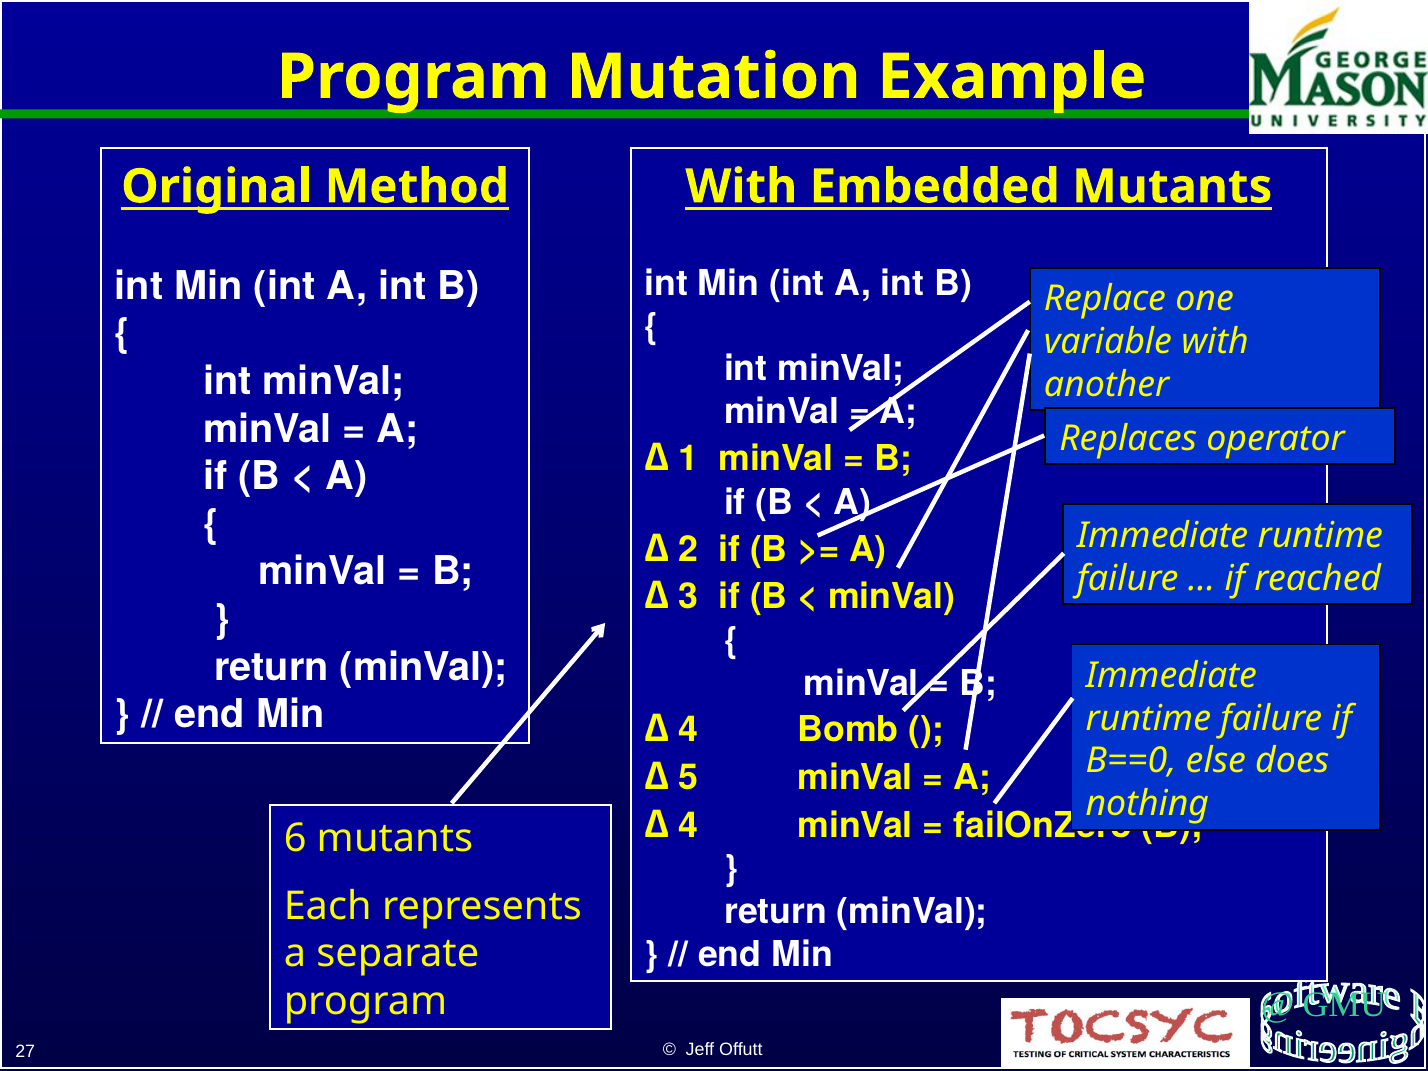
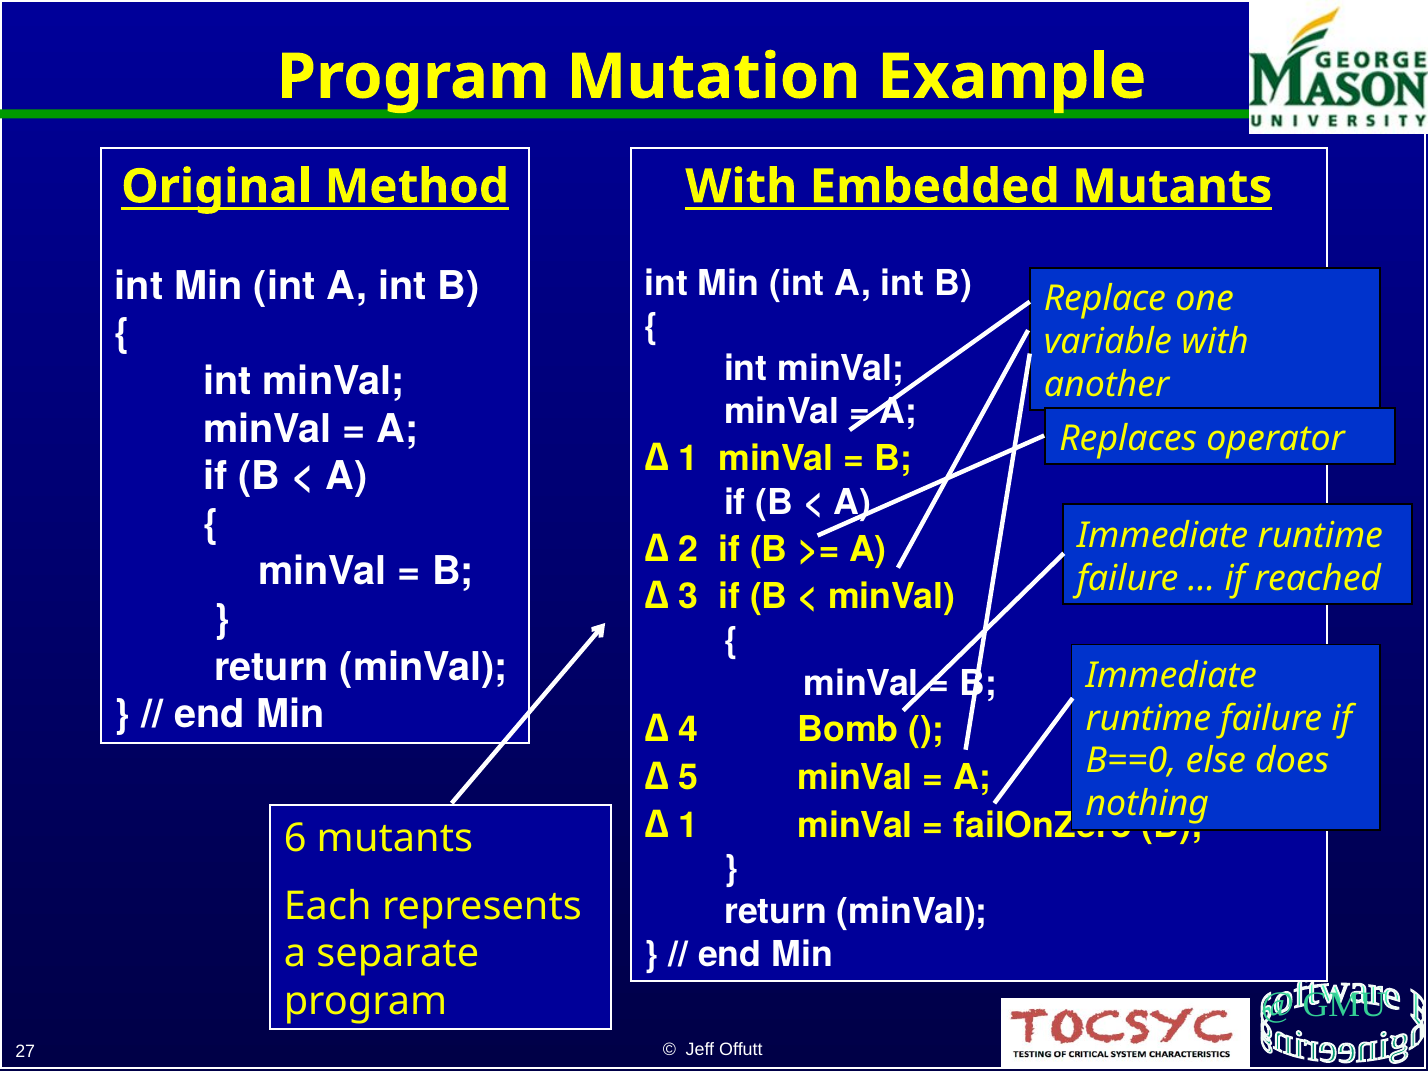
4 at (689, 825): 4 -> 1
